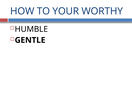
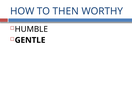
YOUR: YOUR -> THEN
